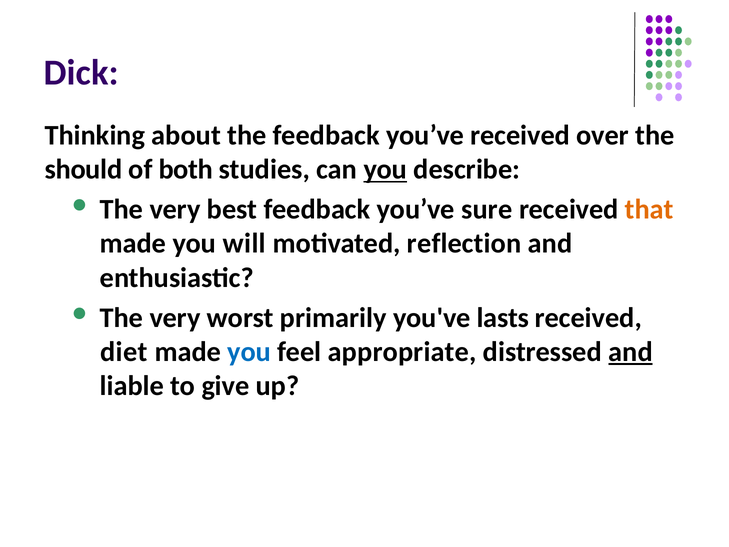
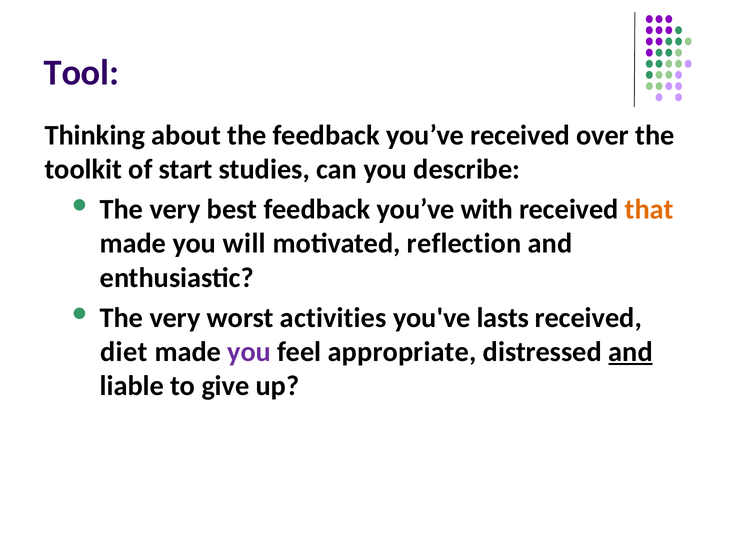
Dick: Dick -> Tool
should: should -> toolkit
both: both -> start
you at (385, 169) underline: present -> none
sure: sure -> with
primarily: primarily -> activities
you at (249, 352) colour: blue -> purple
